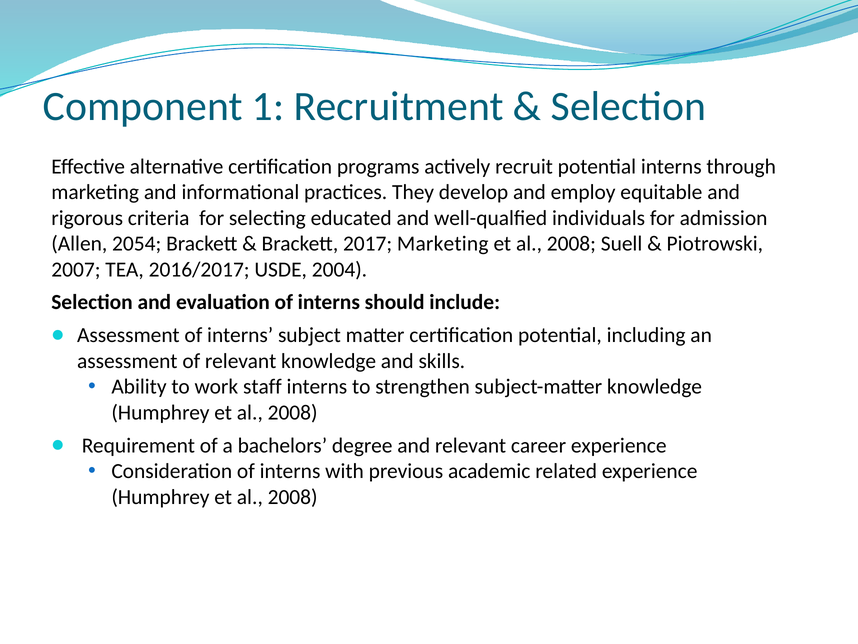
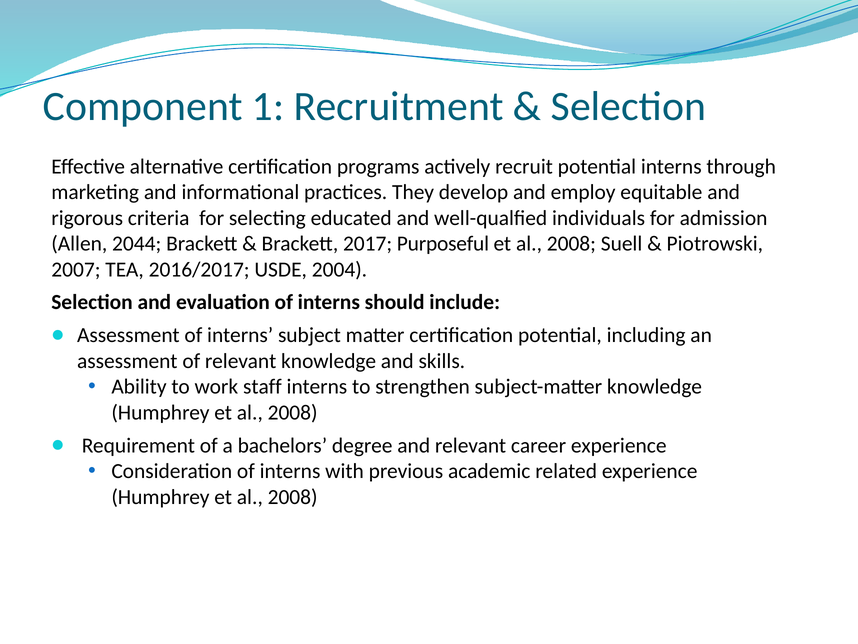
2054: 2054 -> 2044
2017 Marketing: Marketing -> Purposeful
